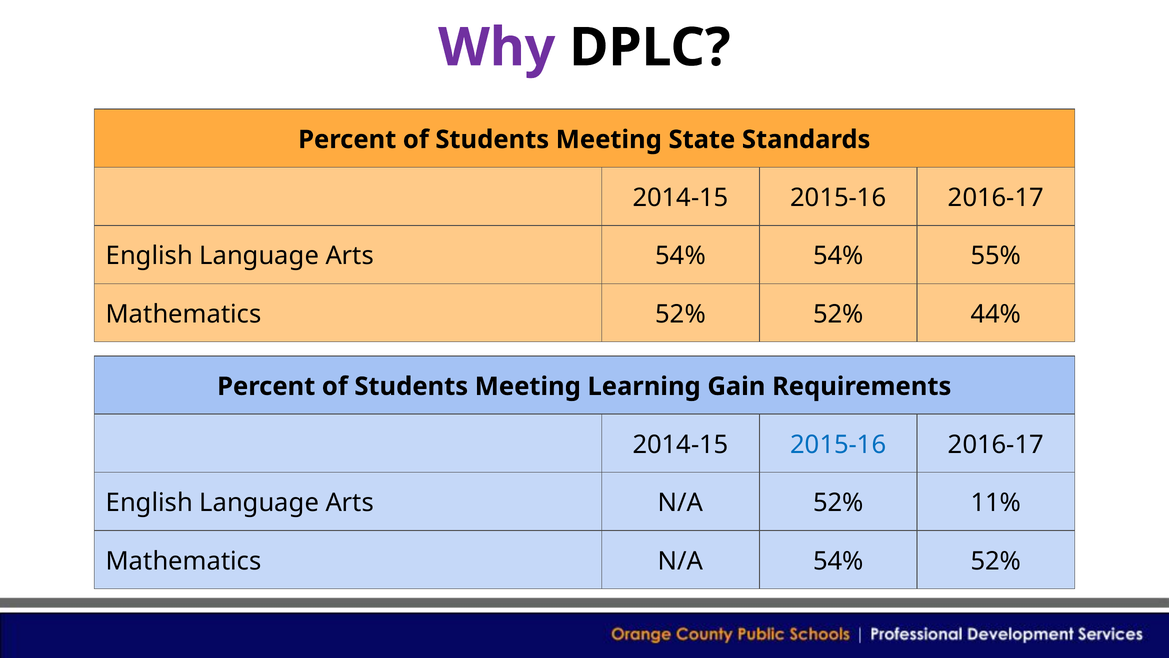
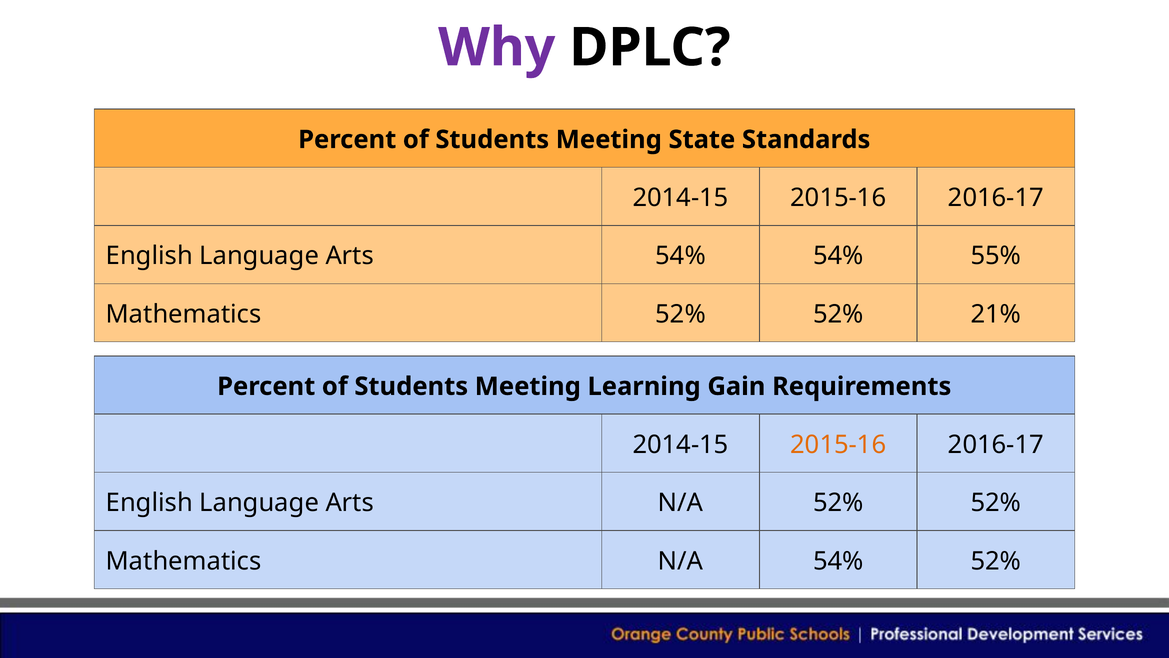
44%: 44% -> 21%
2015-16 at (838, 444) colour: blue -> orange
N/A 52% 11%: 11% -> 52%
